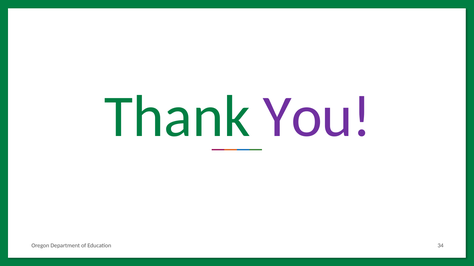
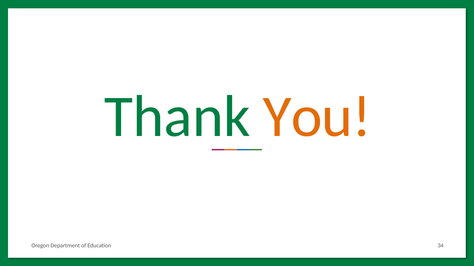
You colour: purple -> orange
